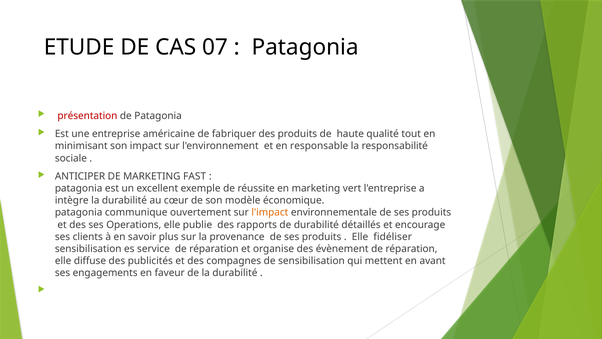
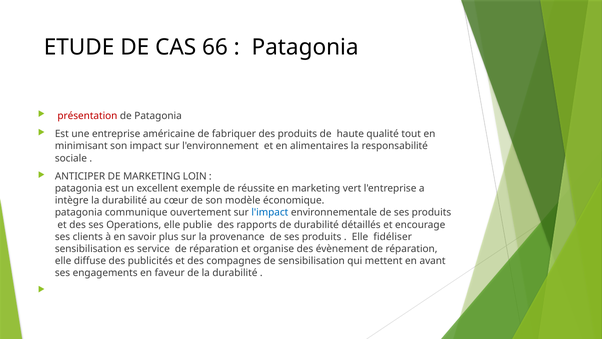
07: 07 -> 66
responsable: responsable -> alimentaires
FAST: FAST -> LOIN
l'impact colour: orange -> blue
